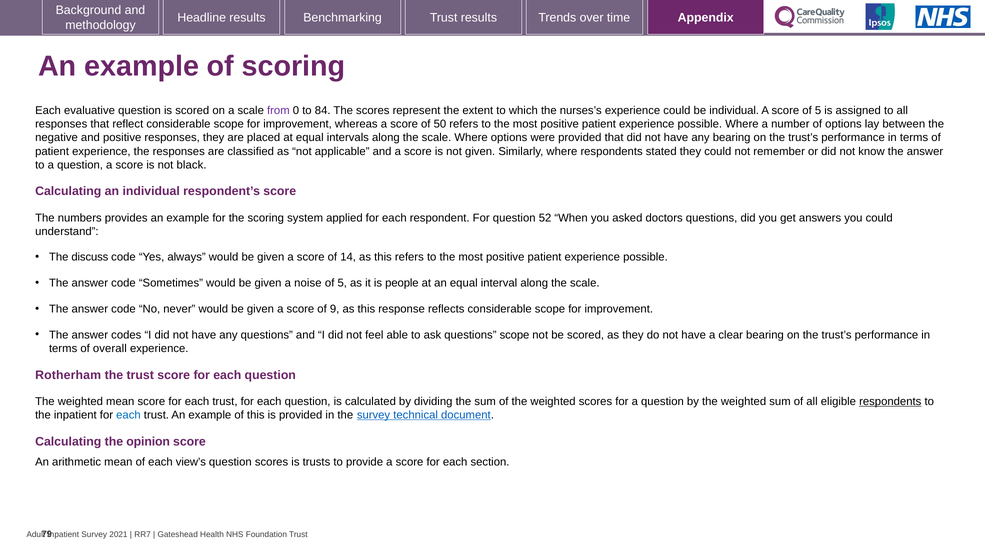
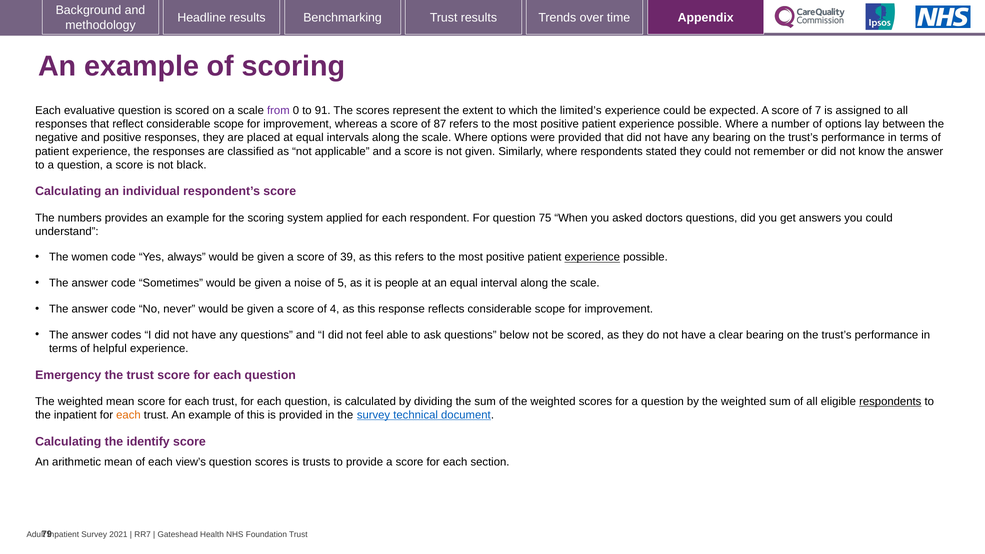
84: 84 -> 91
nurses’s: nurses’s -> limited’s
be individual: individual -> expected
score of 5: 5 -> 7
50: 50 -> 87
52: 52 -> 75
discuss: discuss -> women
14: 14 -> 39
experience at (592, 257) underline: none -> present
9: 9 -> 4
questions scope: scope -> below
overall: overall -> helpful
Rotherham: Rotherham -> Emergency
each at (128, 415) colour: blue -> orange
opinion: opinion -> identify
